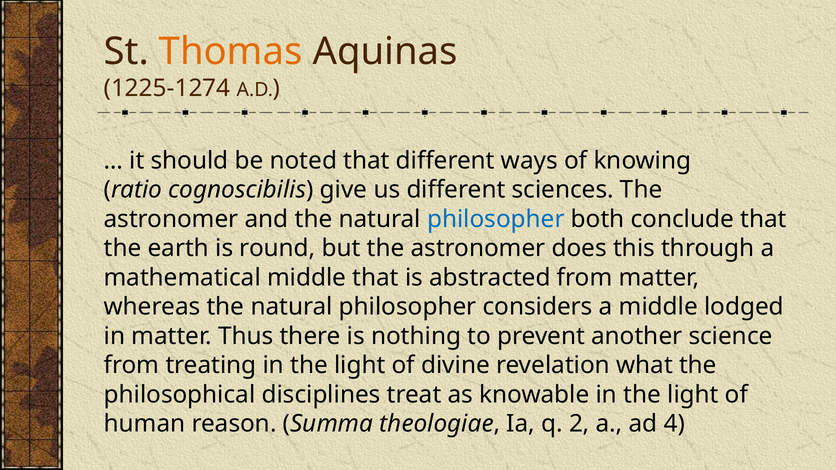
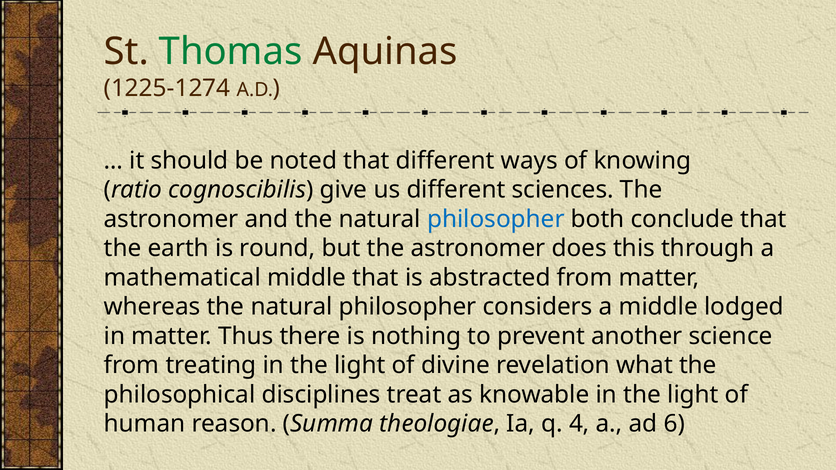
Thomas colour: orange -> green
2: 2 -> 4
4: 4 -> 6
